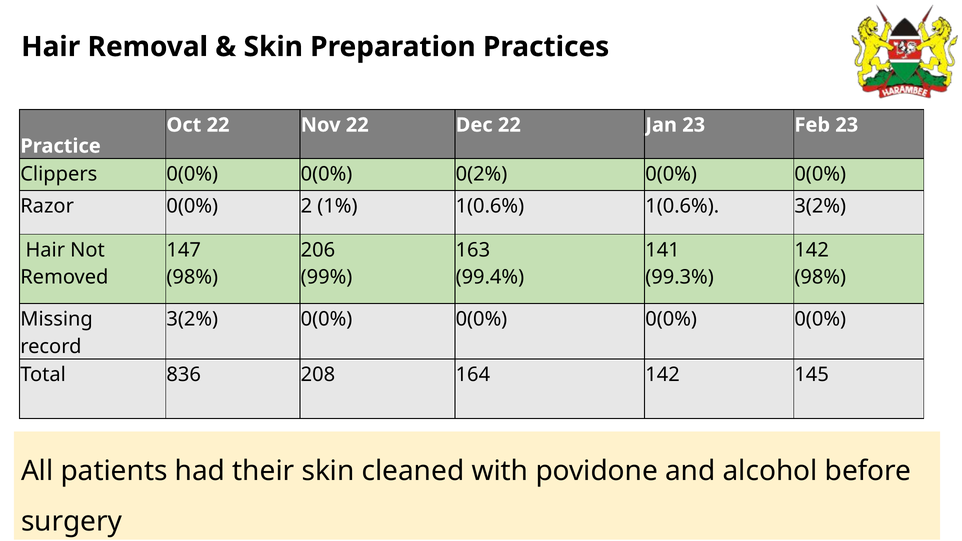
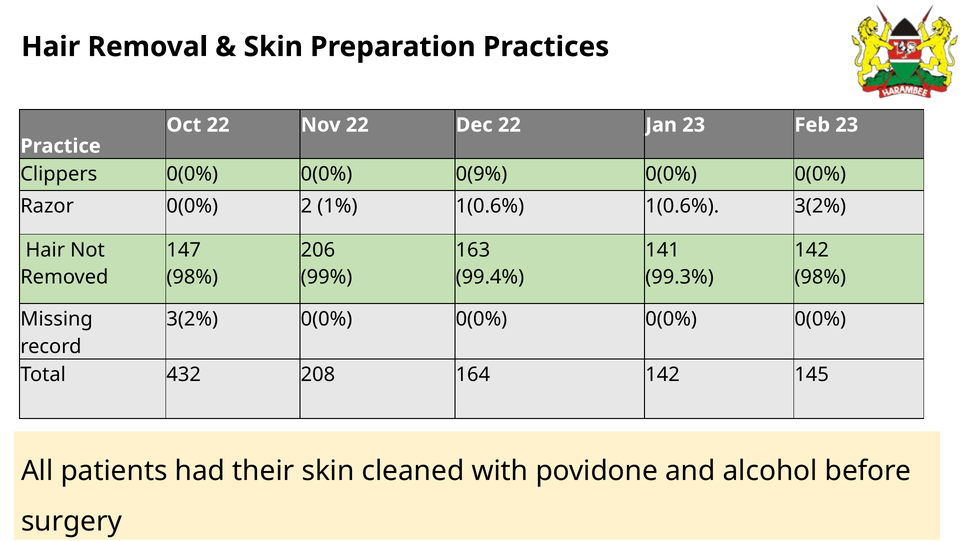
0(2%: 0(2% -> 0(9%
836: 836 -> 432
